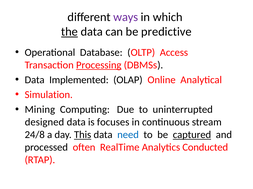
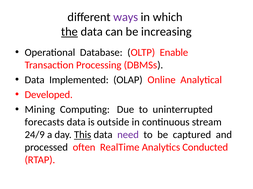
predictive: predictive -> increasing
Access: Access -> Enable
Processing underline: present -> none
Simulation: Simulation -> Developed
designed: designed -> forecasts
focuses: focuses -> outside
24/8: 24/8 -> 24/9
need colour: blue -> purple
captured underline: present -> none
